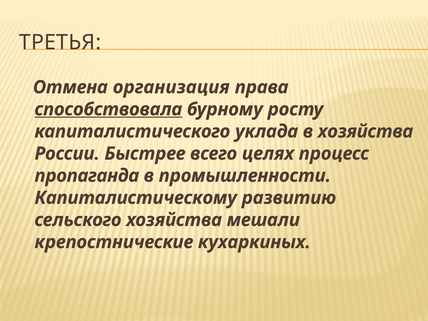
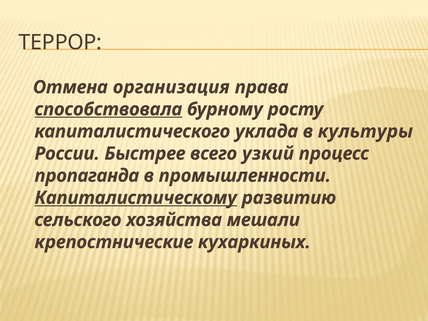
ТРЕТЬЯ: ТРЕТЬЯ -> ТЕРРОР
в хозяйства: хозяйства -> культуры
целях: целях -> узкий
Капиталистическому underline: none -> present
